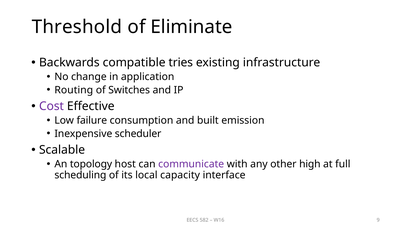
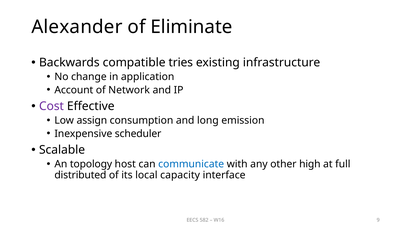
Threshold: Threshold -> Alexander
Routing: Routing -> Account
Switches: Switches -> Network
failure: failure -> assign
built: built -> long
communicate colour: purple -> blue
scheduling: scheduling -> distributed
